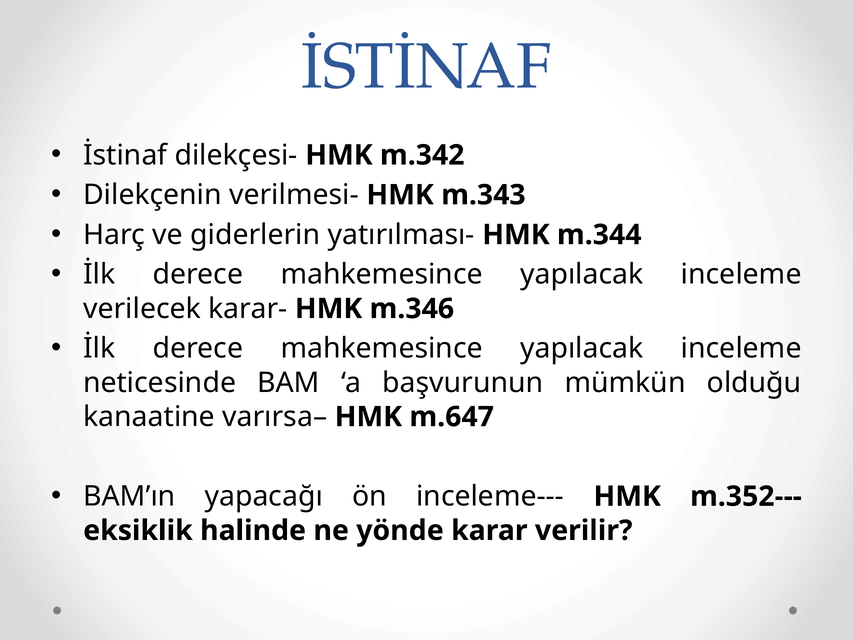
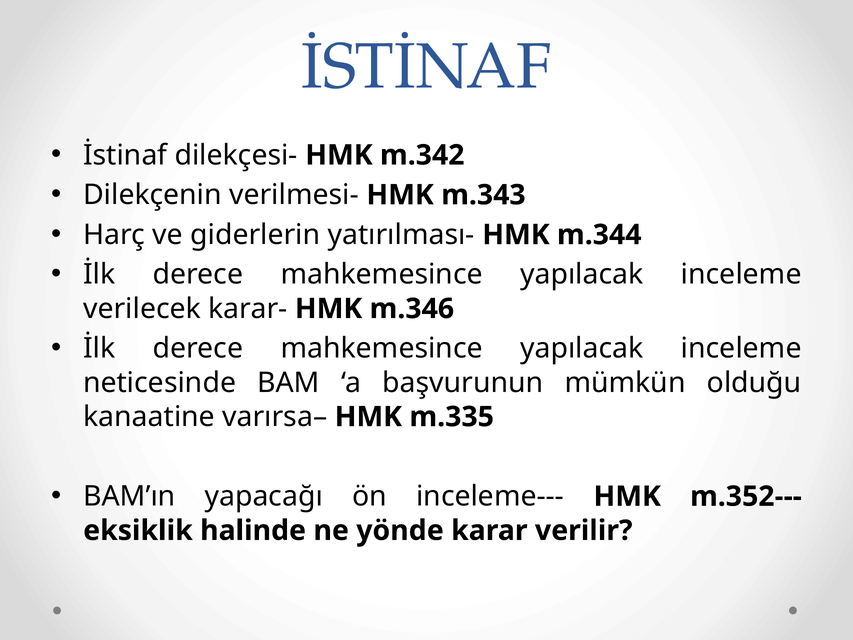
m.647: m.647 -> m.335
